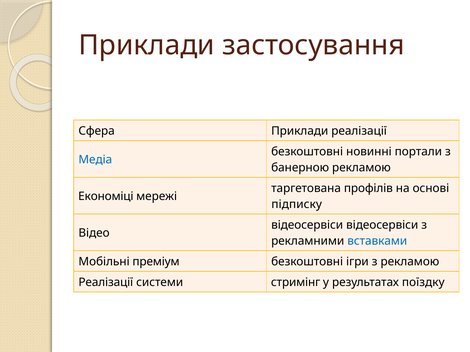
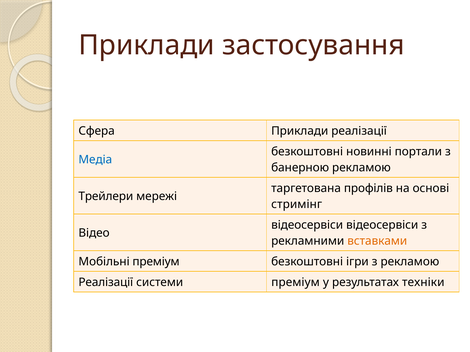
Економіці: Економіці -> Трейлери
підписку: підписку -> стримінг
вставками colour: blue -> orange
системи стримінг: стримінг -> преміум
поїздку: поїздку -> техніки
